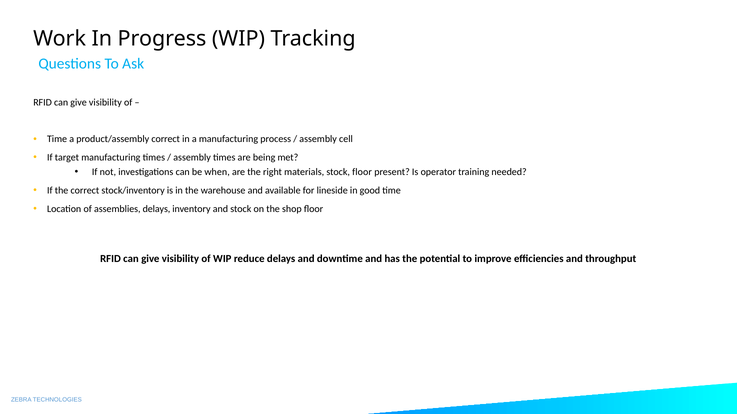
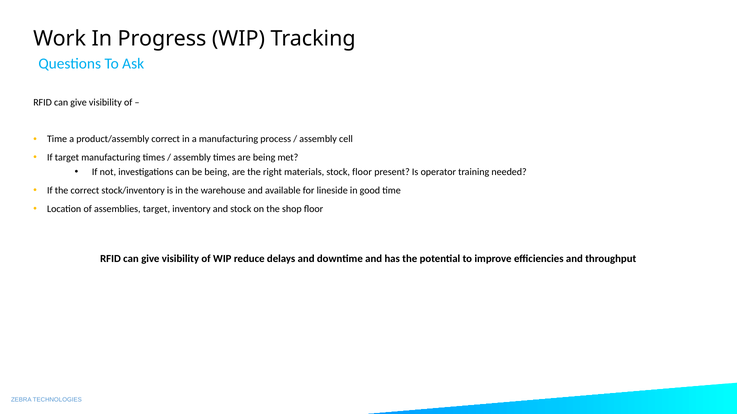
be when: when -> being
assemblies delays: delays -> target
